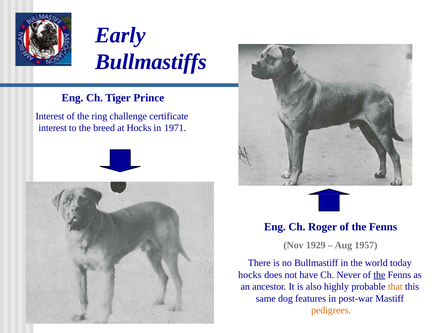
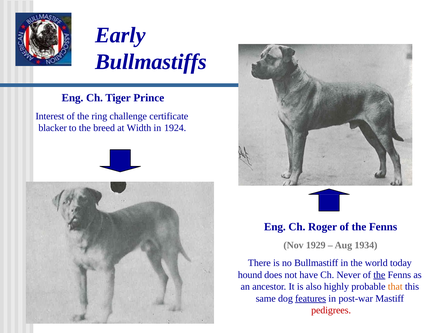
interest at (53, 128): interest -> blacker
at Hocks: Hocks -> Width
1971: 1971 -> 1924
1957: 1957 -> 1934
hocks at (250, 275): hocks -> hound
features underline: none -> present
pedigrees colour: orange -> red
